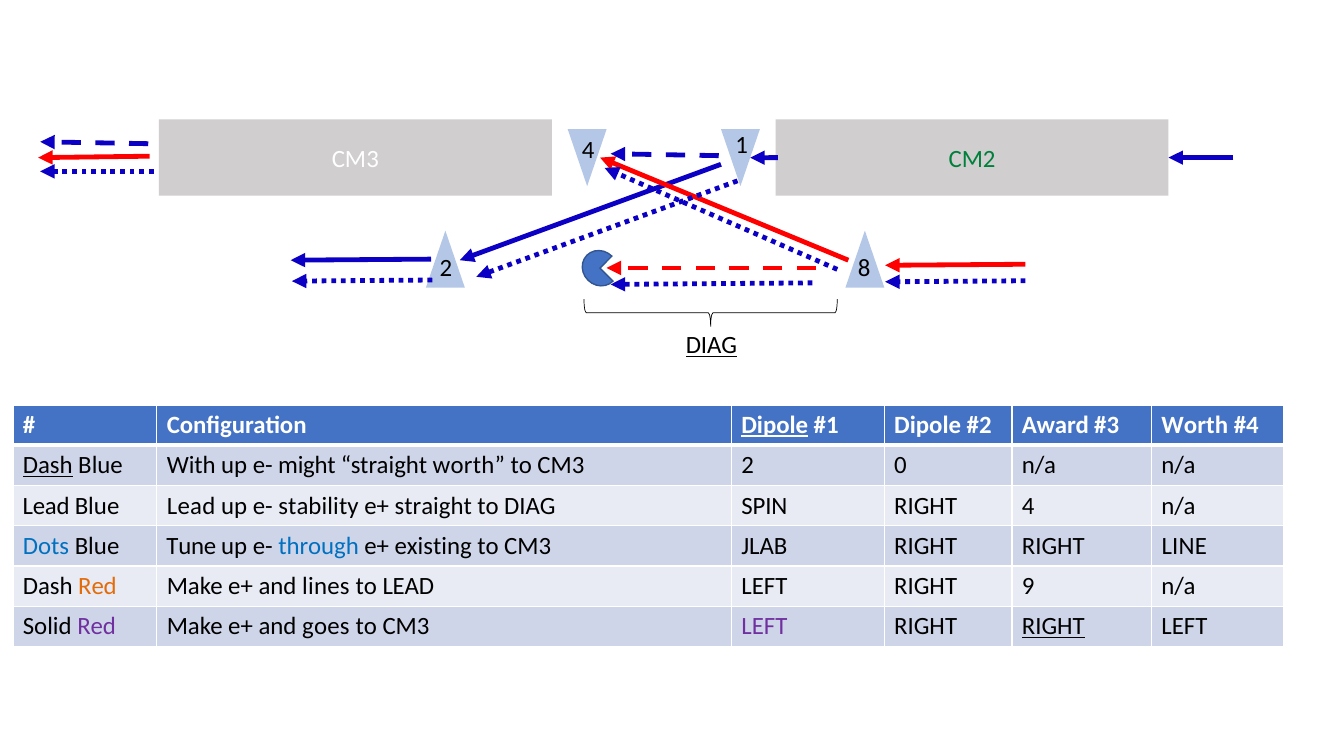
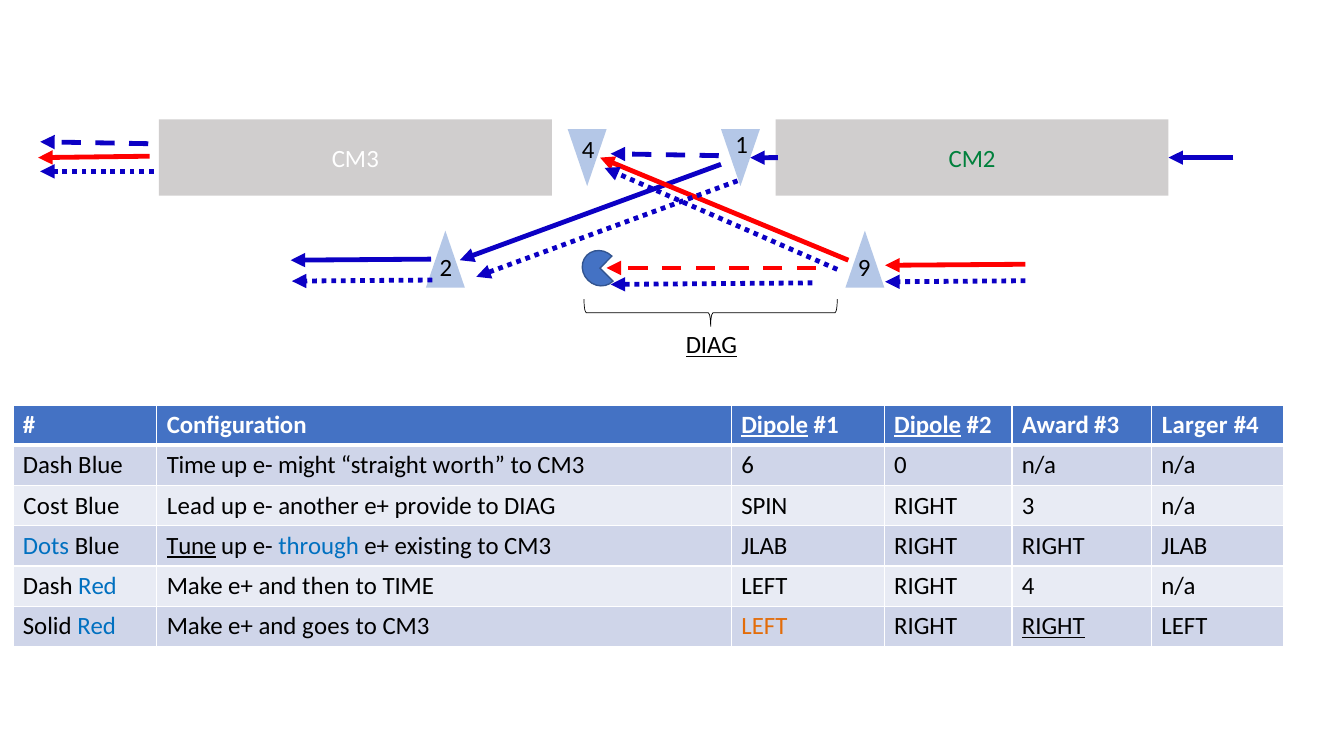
8: 8 -> 9
Dipole at (928, 425) underline: none -> present
Worth at (1195, 425): Worth -> Larger
Dash at (48, 466) underline: present -> none
Blue With: With -> Time
CM3 2: 2 -> 6
Lead at (46, 506): Lead -> Cost
stability: stability -> another
e+ straight: straight -> provide
RIGHT 4: 4 -> 3
Tune underline: none -> present
RIGHT LINE: LINE -> JLAB
Red at (97, 586) colour: orange -> blue
lines: lines -> then
to LEAD: LEAD -> TIME
RIGHT 9: 9 -> 4
Red at (97, 627) colour: purple -> blue
LEFT at (764, 627) colour: purple -> orange
